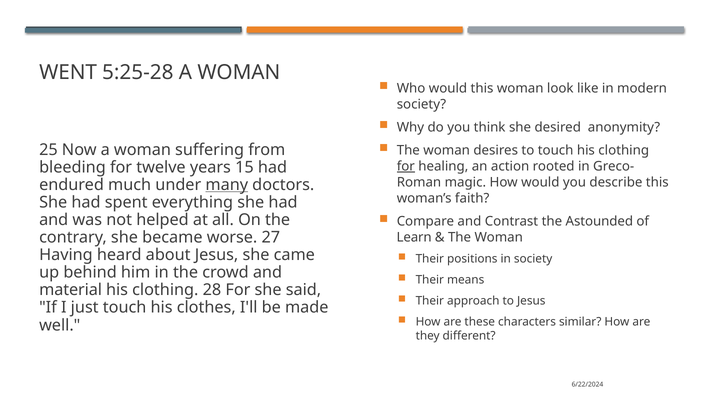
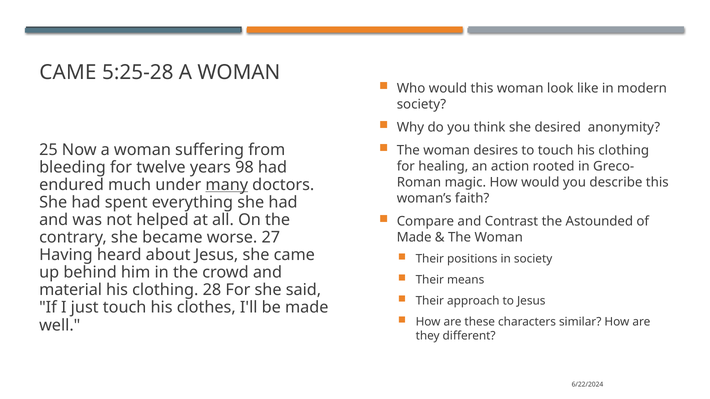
WENT at (68, 73): WENT -> CAME
for at (406, 166) underline: present -> none
15: 15 -> 98
Learn at (414, 237): Learn -> Made
